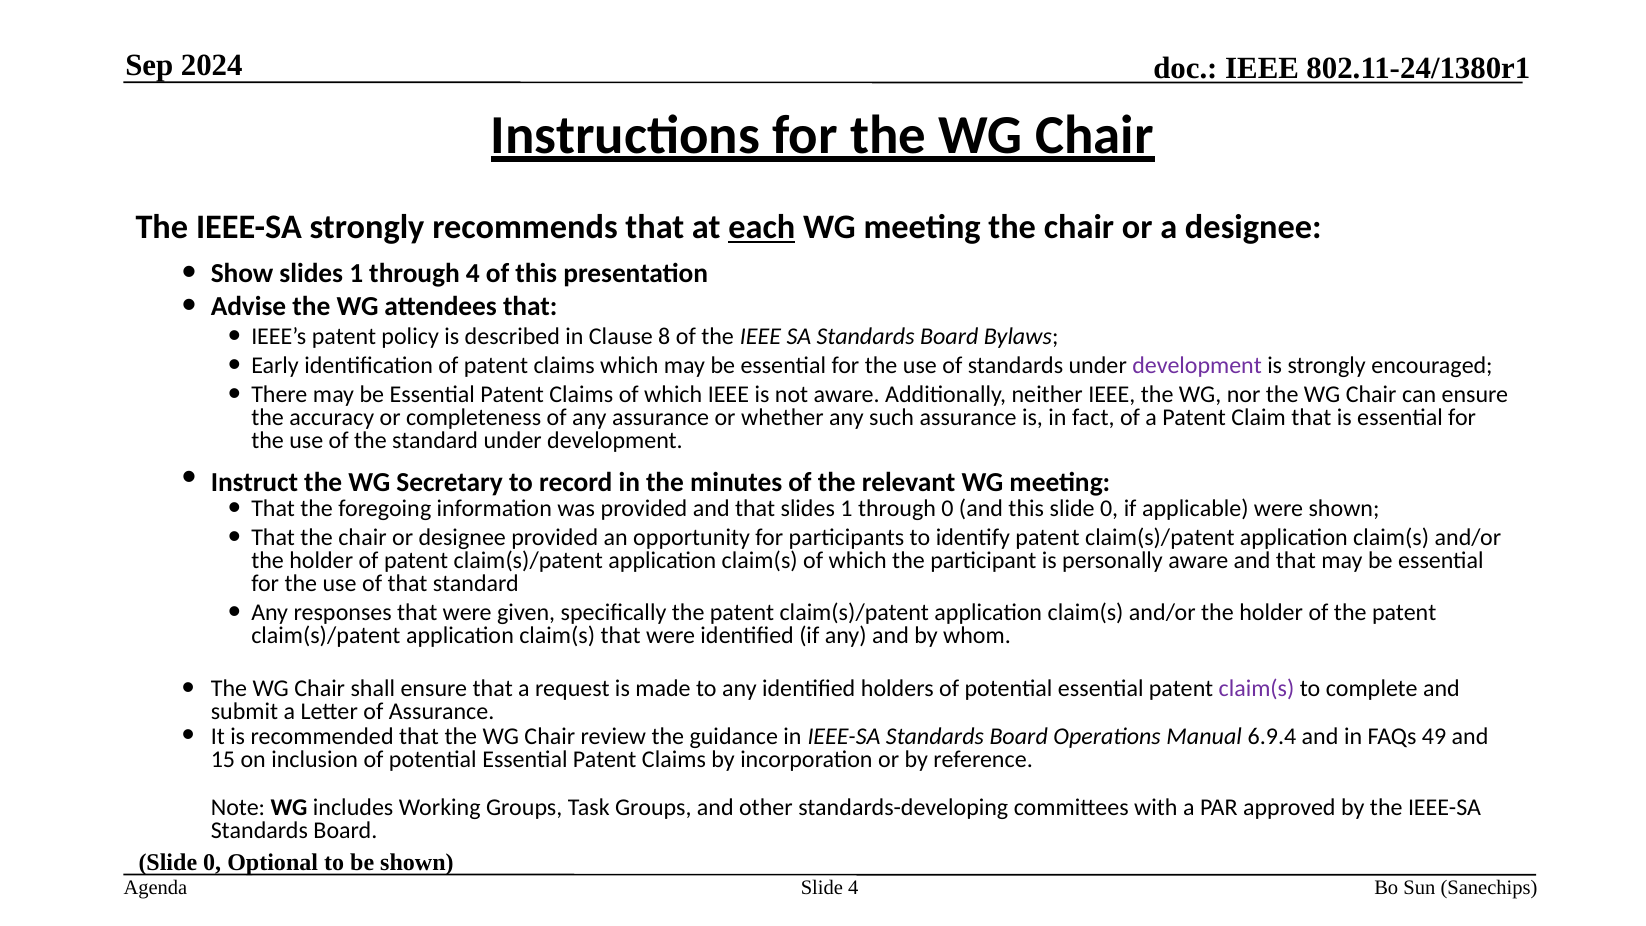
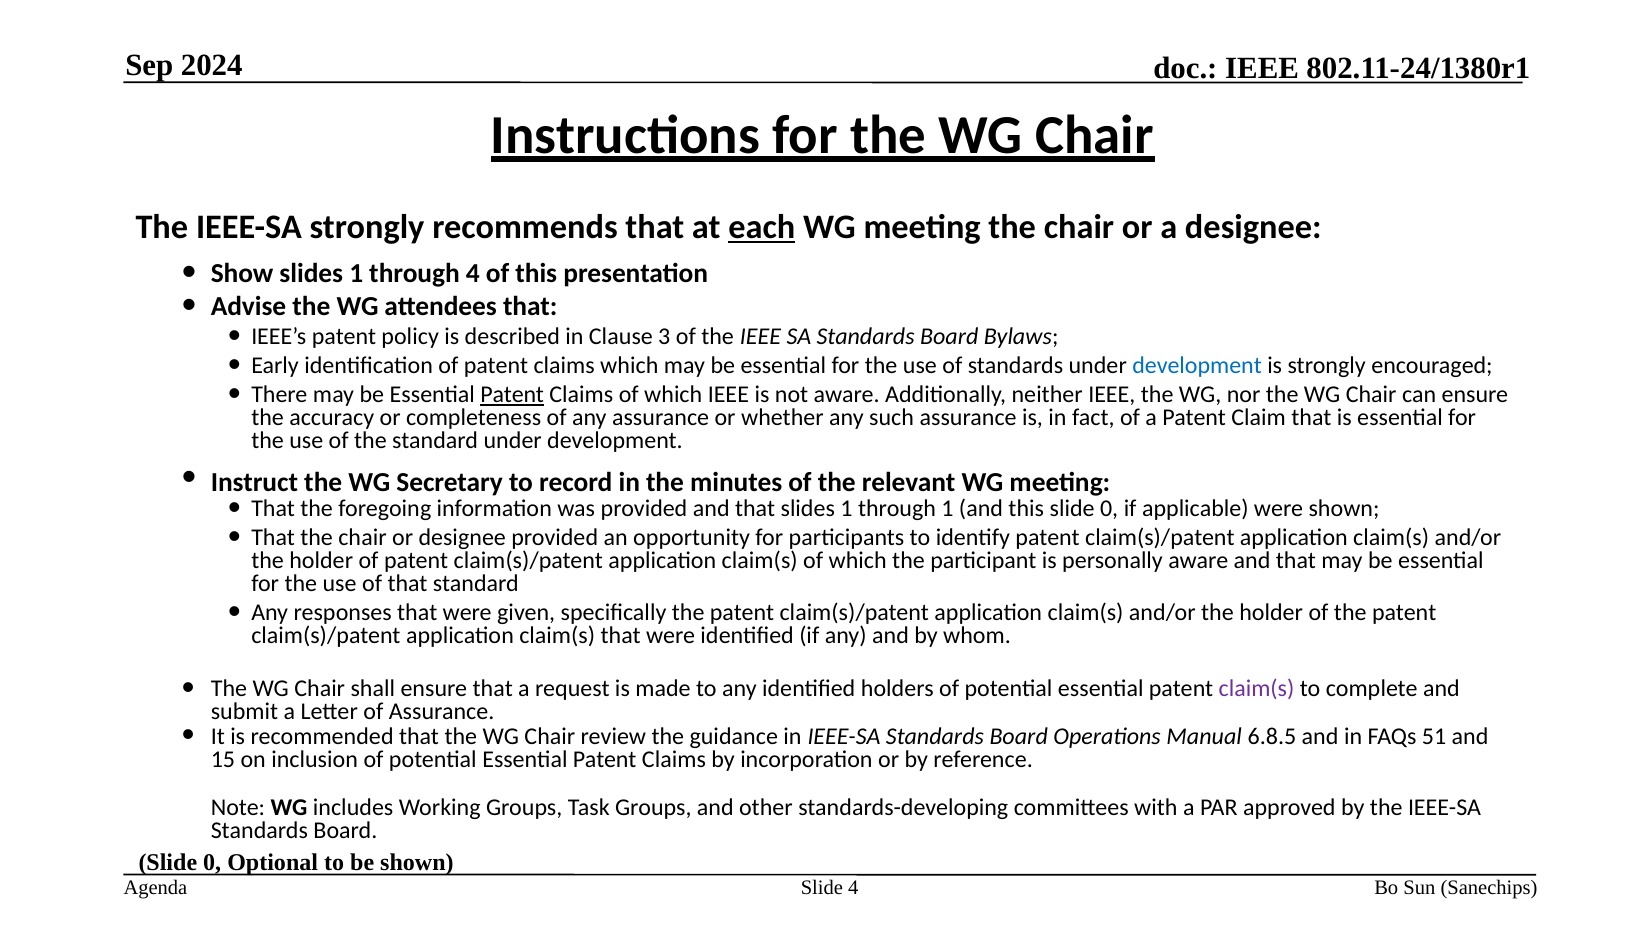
8: 8 -> 3
development at (1197, 366) colour: purple -> blue
Patent at (512, 395) underline: none -> present
through 0: 0 -> 1
6.9.4: 6.9.4 -> 6.8.5
49: 49 -> 51
